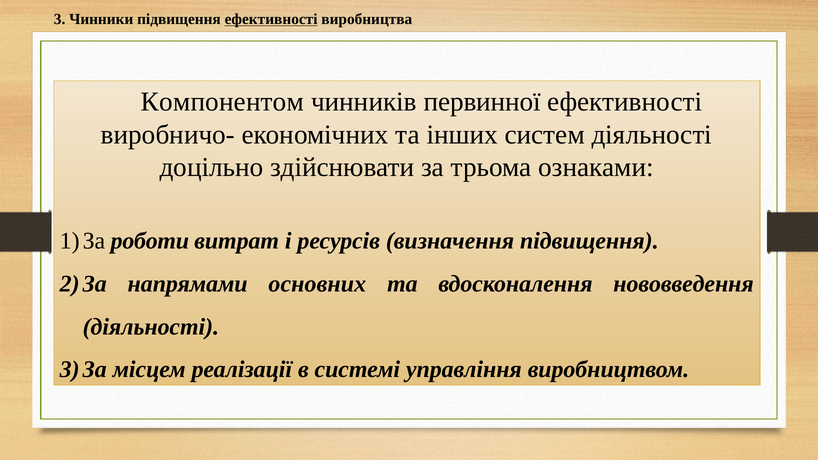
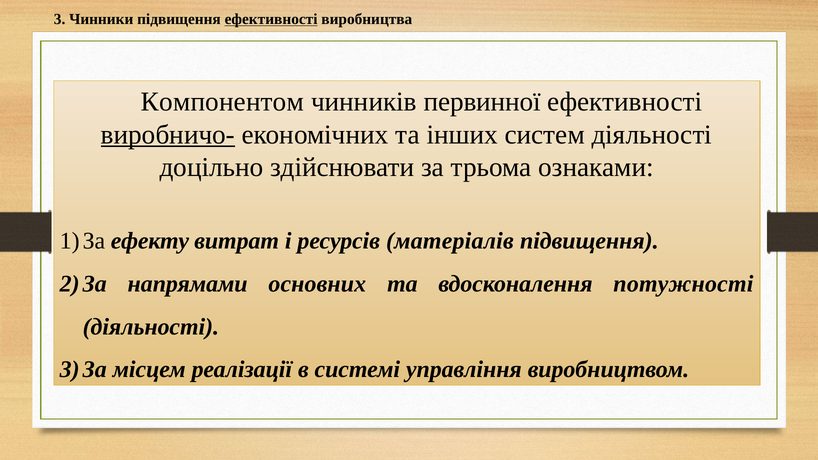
виробничо- underline: none -> present
роботи: роботи -> ефекту
визначення: визначення -> матеріалів
нововведення: нововведення -> потужності
